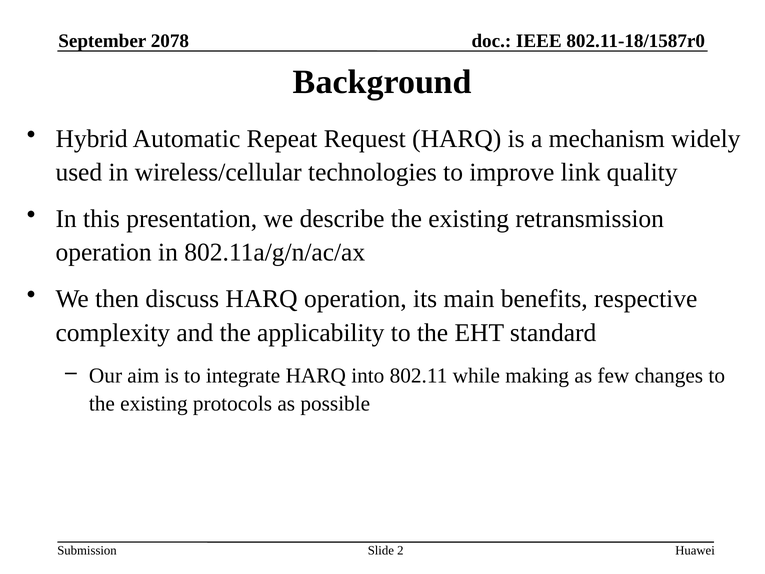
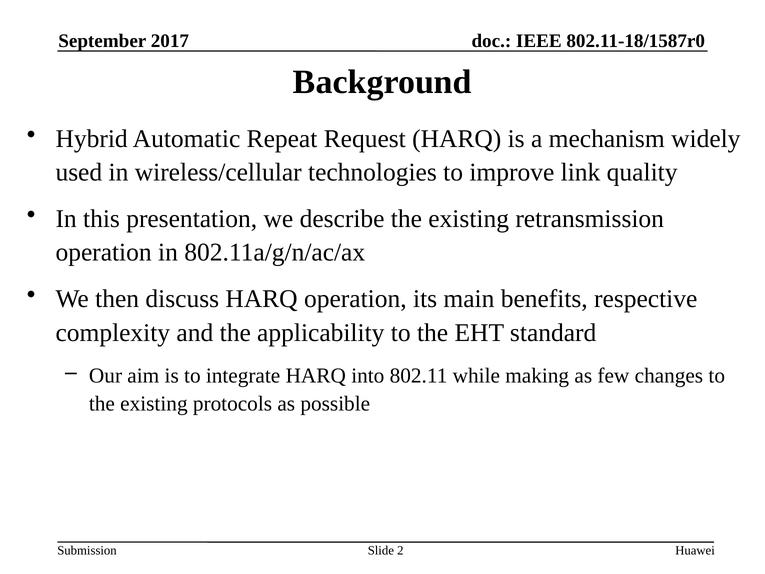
2078: 2078 -> 2017
